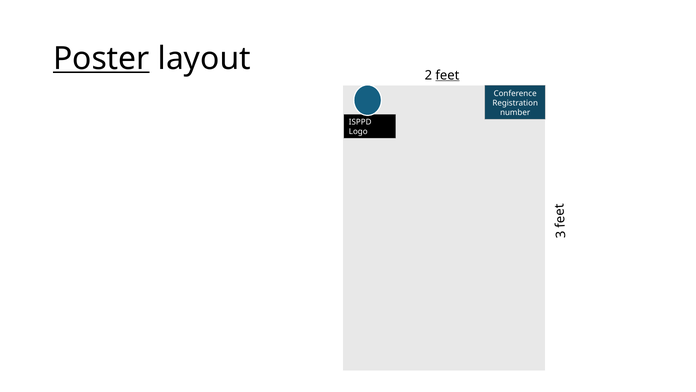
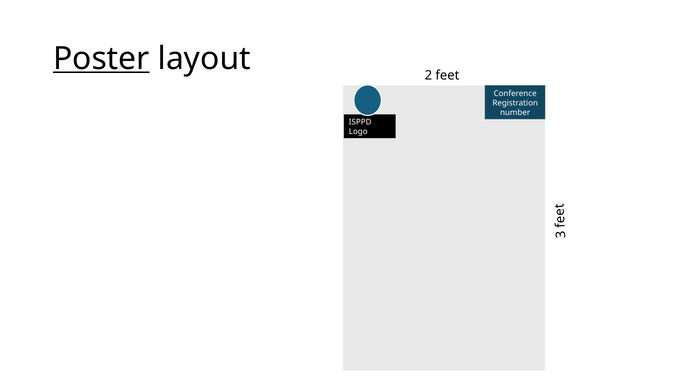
feet underline: present -> none
